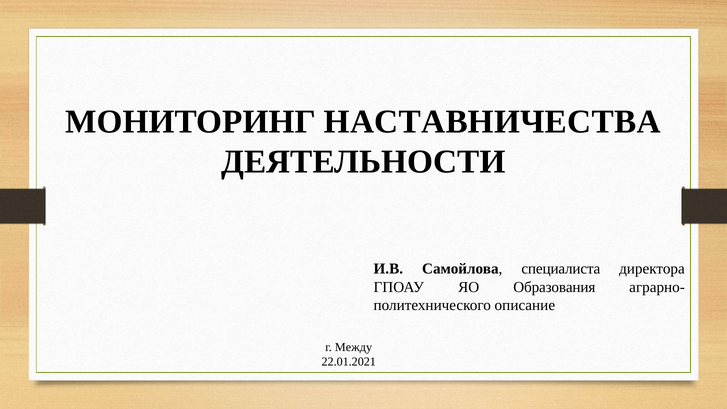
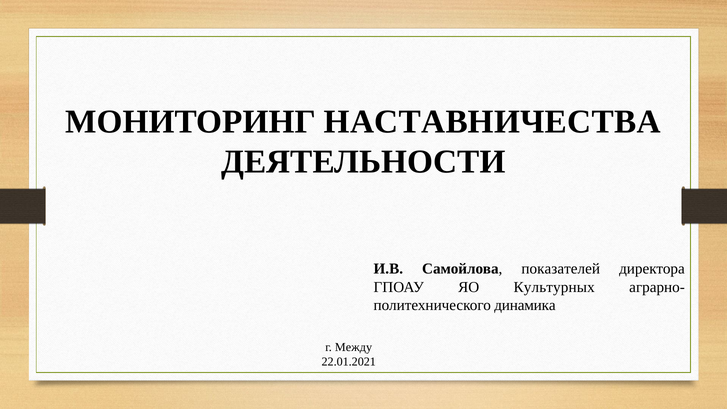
специалиста: специалиста -> показателей
Образования: Образования -> Культурных
описание: описание -> динамика
